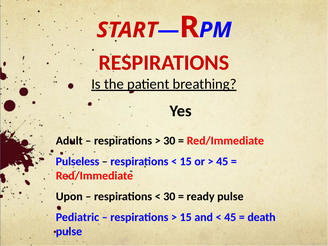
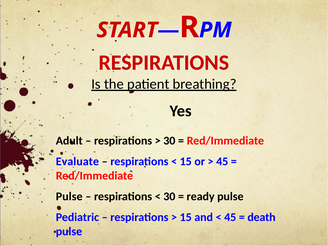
Pulseless: Pulseless -> Evaluate
Upon at (69, 196): Upon -> Pulse
